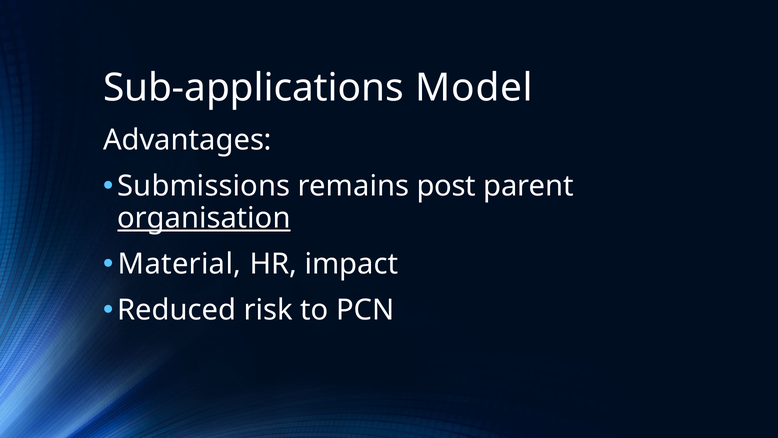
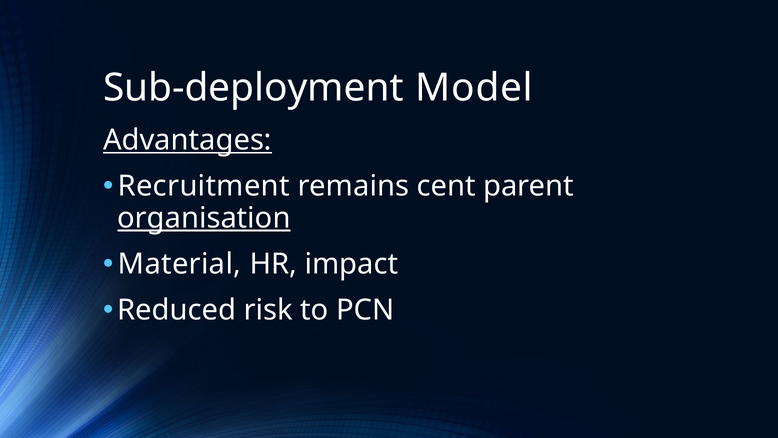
Sub-applications: Sub-applications -> Sub-deployment
Advantages underline: none -> present
Submissions: Submissions -> Recruitment
post: post -> cent
